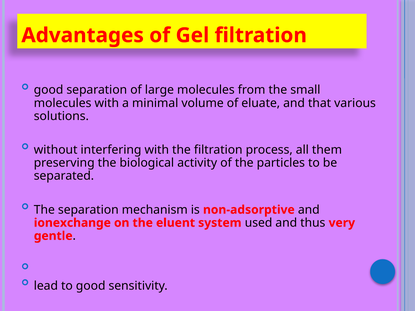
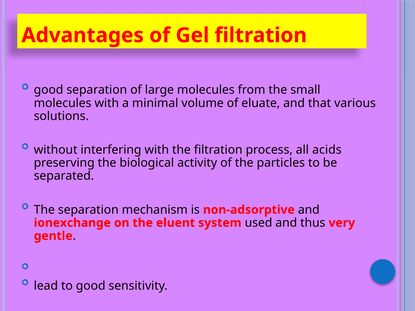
them: them -> acids
